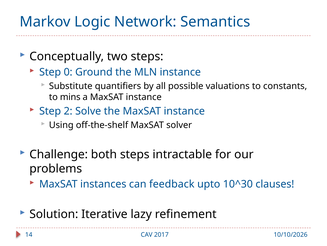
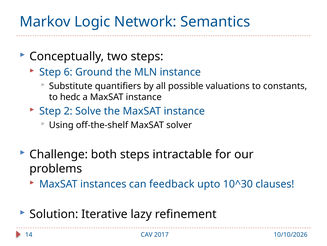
0: 0 -> 6
mins: mins -> hedc
